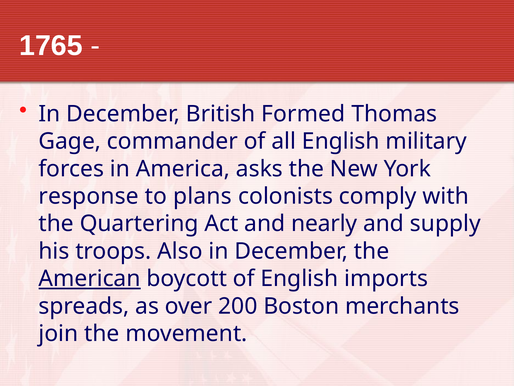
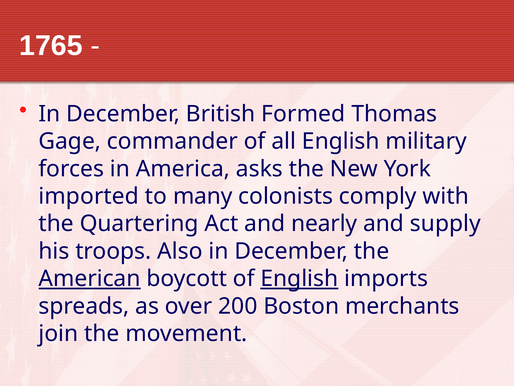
response: response -> imported
plans: plans -> many
English at (299, 278) underline: none -> present
